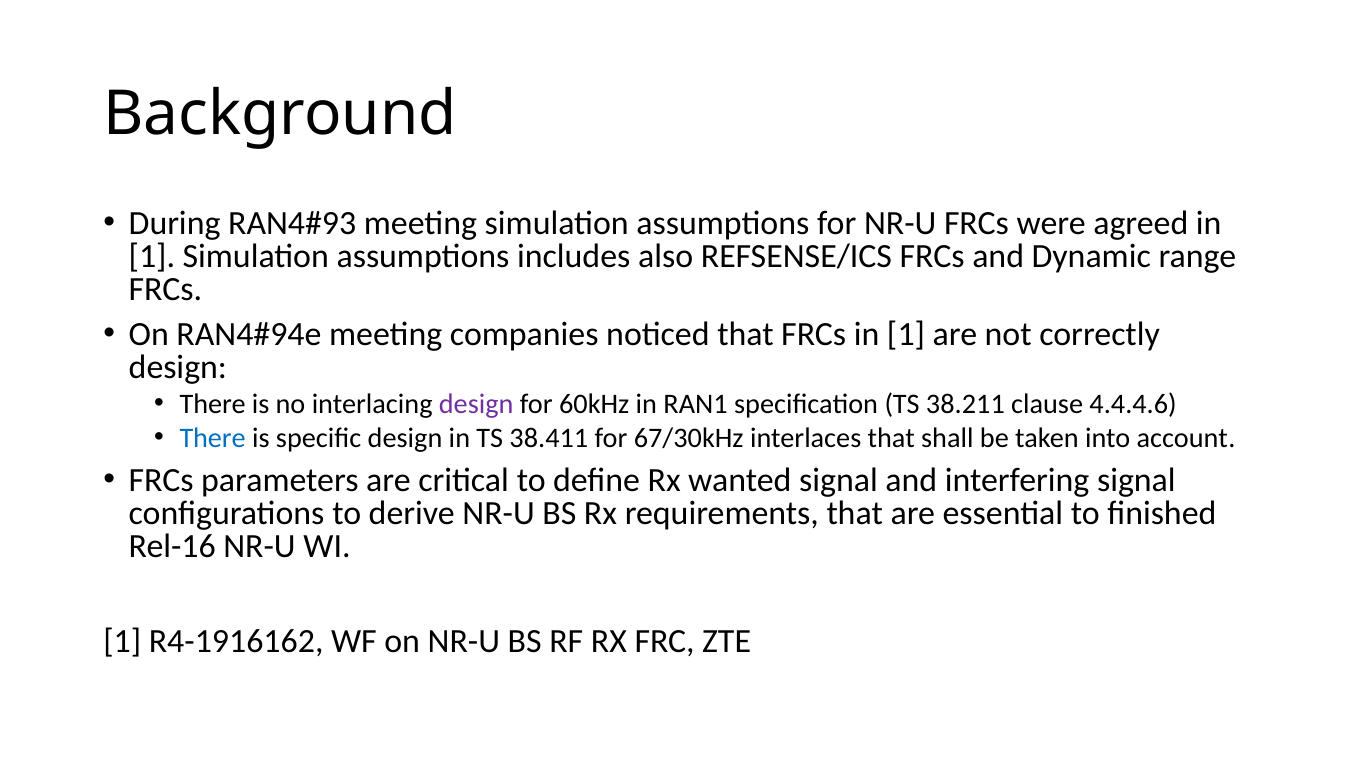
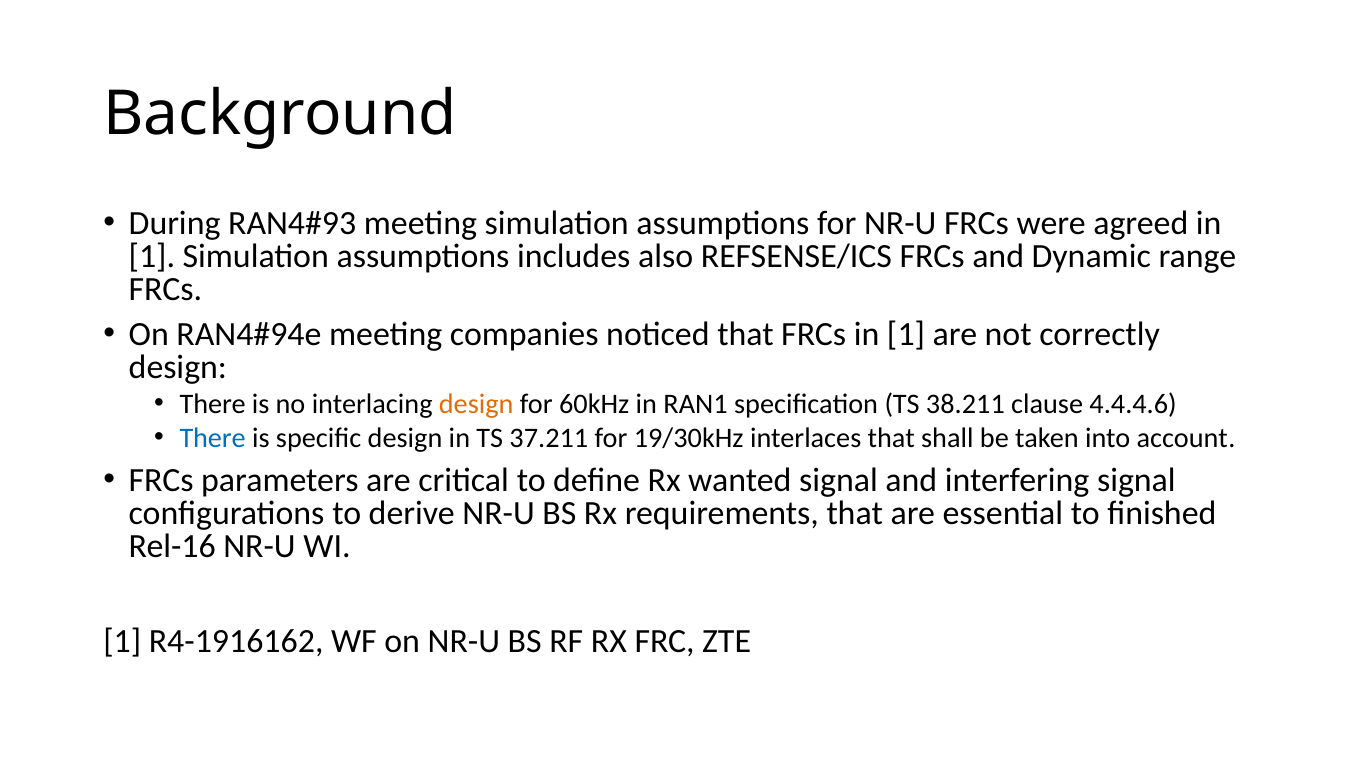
design at (476, 404) colour: purple -> orange
38.411: 38.411 -> 37.211
67/30kHz: 67/30kHz -> 19/30kHz
